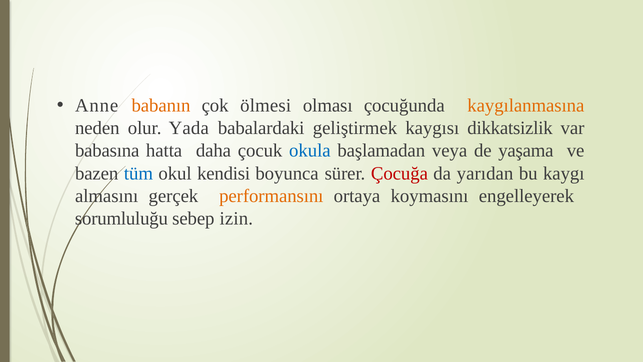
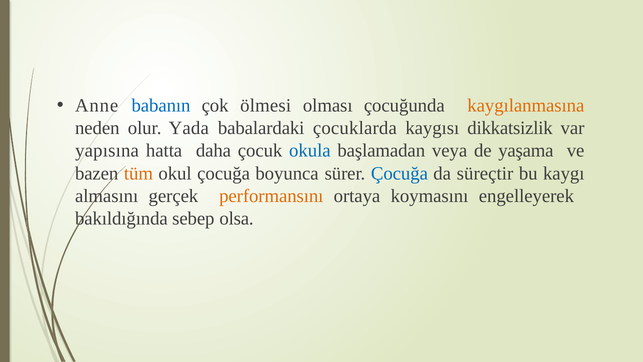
babanın colour: orange -> blue
geliştirmek: geliştirmek -> çocuklarda
babasına: babasına -> yapısına
tüm colour: blue -> orange
okul kendisi: kendisi -> çocuğa
Çocuğa at (399, 173) colour: red -> blue
yarıdan: yarıdan -> süreçtir
sorumluluğu: sorumluluğu -> bakıldığında
izin: izin -> olsa
